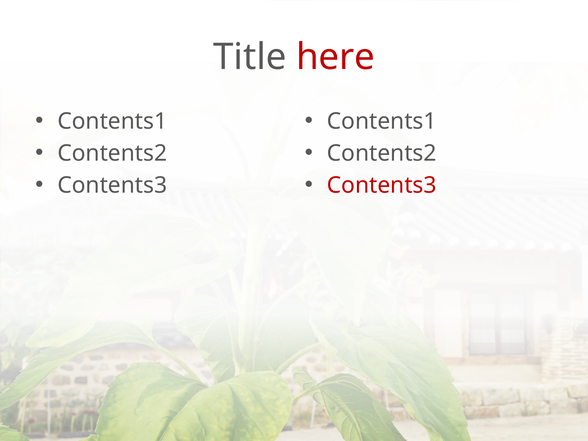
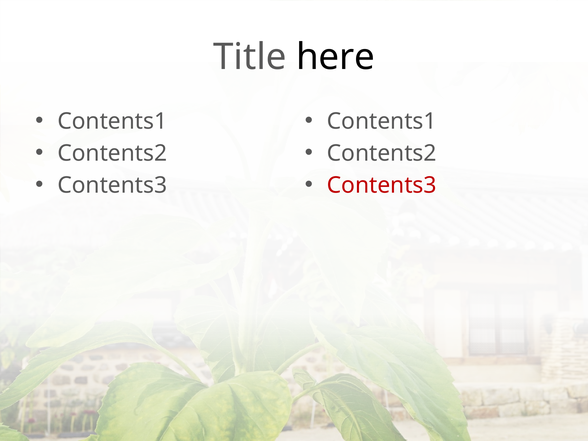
here colour: red -> black
